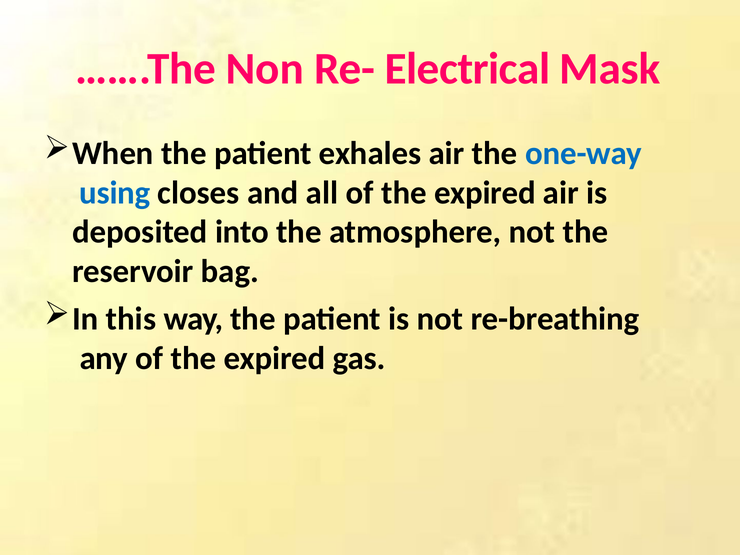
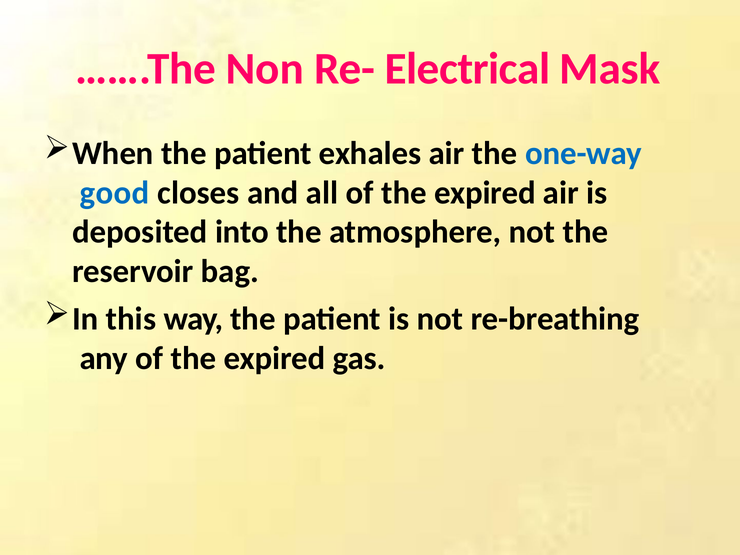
using: using -> good
